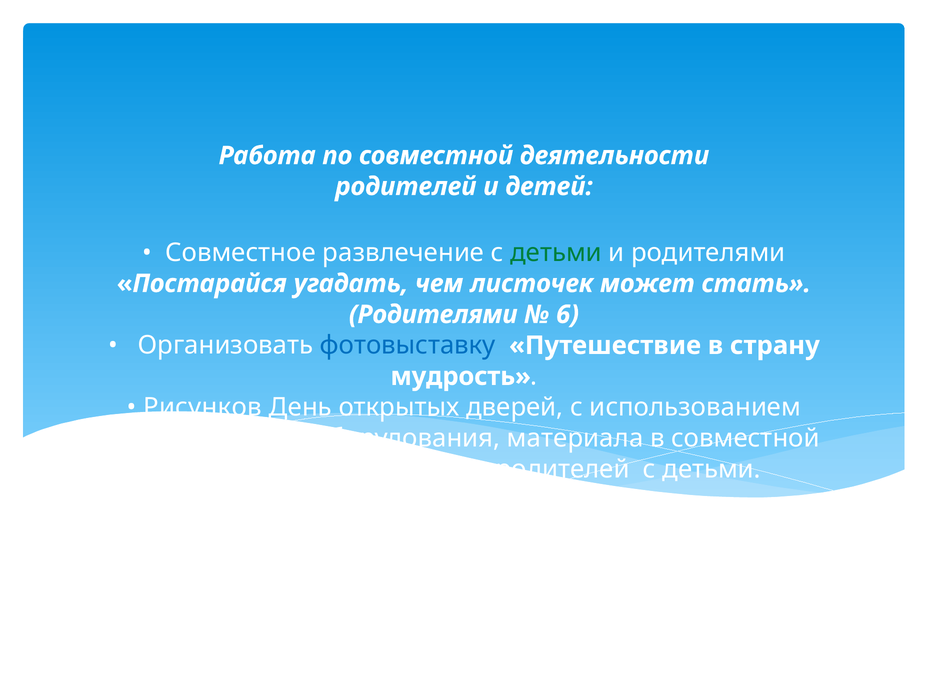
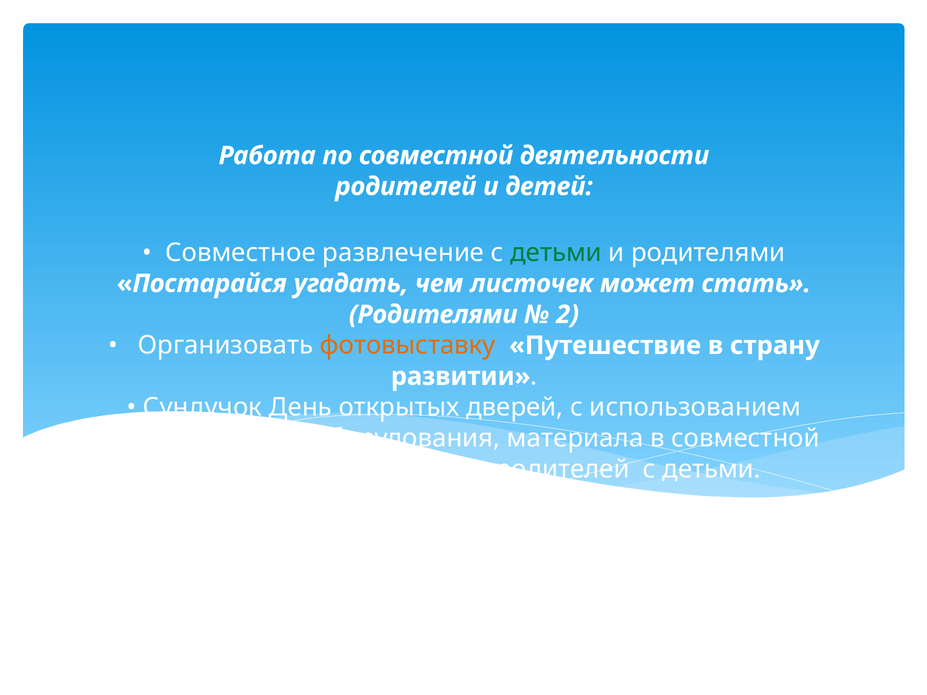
6: 6 -> 2
фотовыставку colour: blue -> orange
мудрость: мудрость -> развитии
Рисунков: Рисунков -> Сундучок
